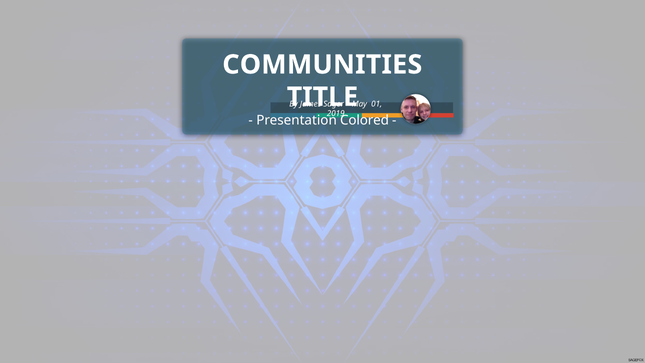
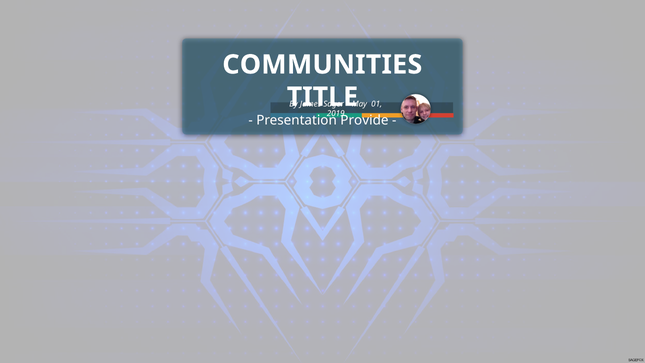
Colored: Colored -> Provide
